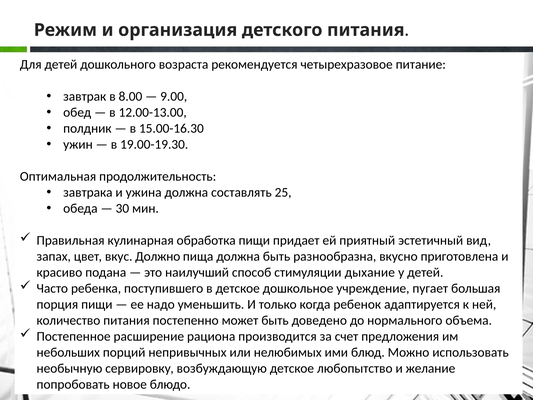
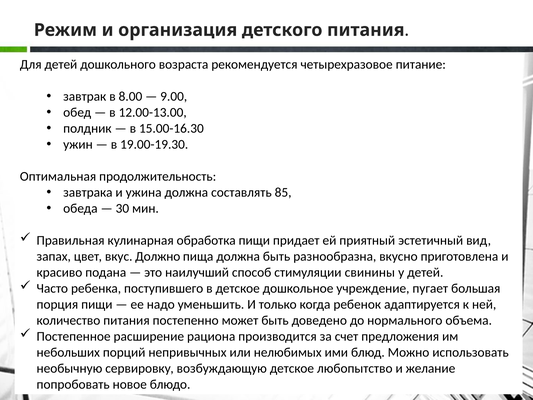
25: 25 -> 85
дыхание: дыхание -> свинины
